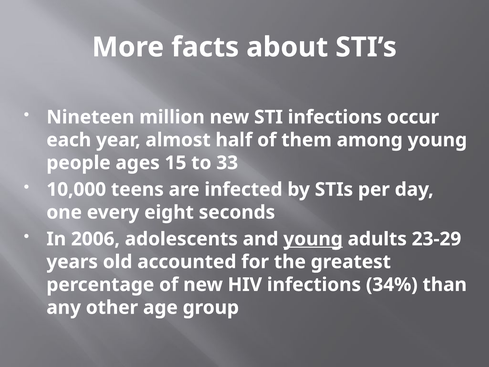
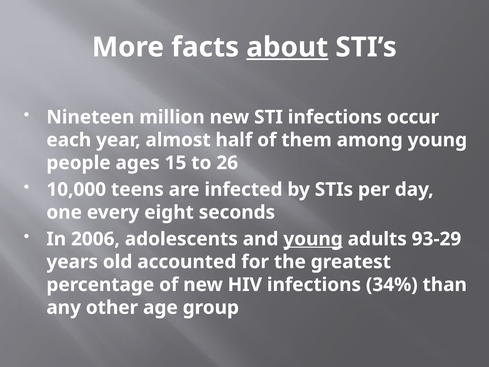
about underline: none -> present
33: 33 -> 26
23-29: 23-29 -> 93-29
